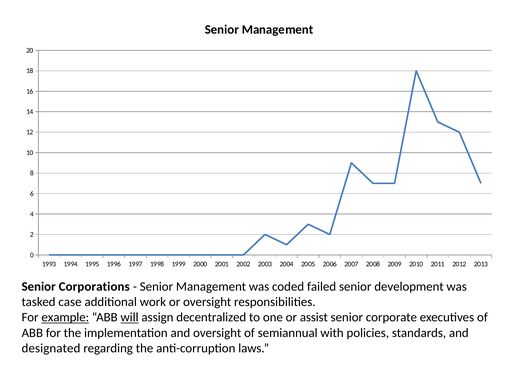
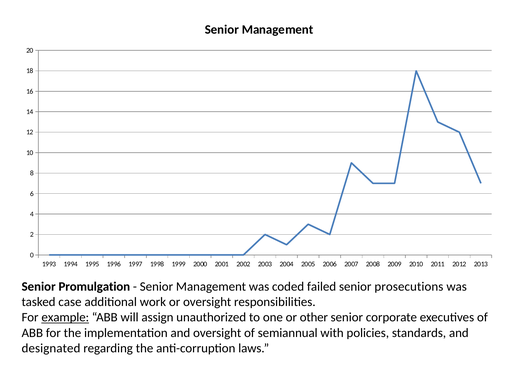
Corporations: Corporations -> Promulgation
development: development -> prosecutions
will underline: present -> none
decentralized: decentralized -> unauthorized
assist: assist -> other
